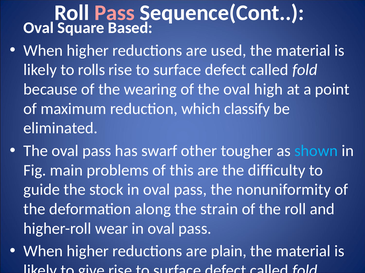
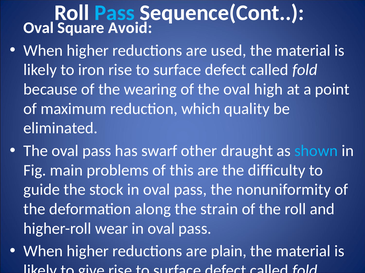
Pass at (115, 13) colour: pink -> light blue
Based: Based -> Avoid
rolls: rolls -> iron
classify: classify -> quality
tougher: tougher -> draught
